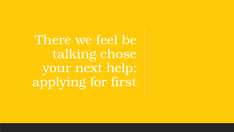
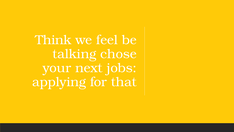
There: There -> Think
help: help -> jobs
first: first -> that
